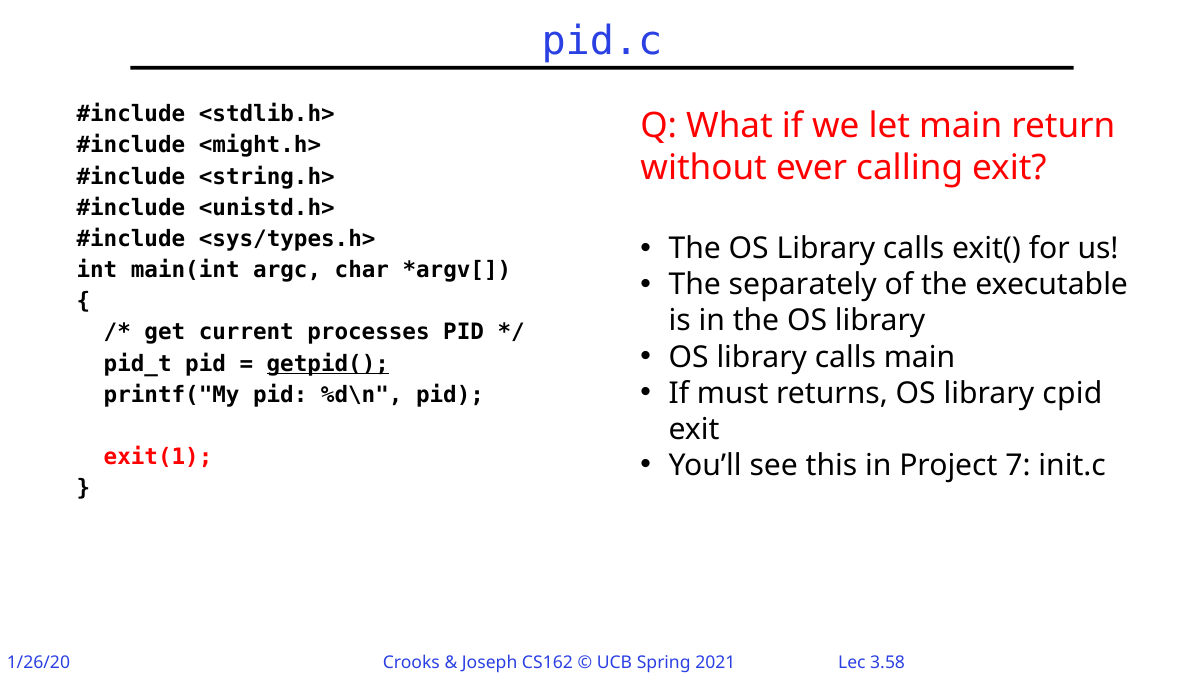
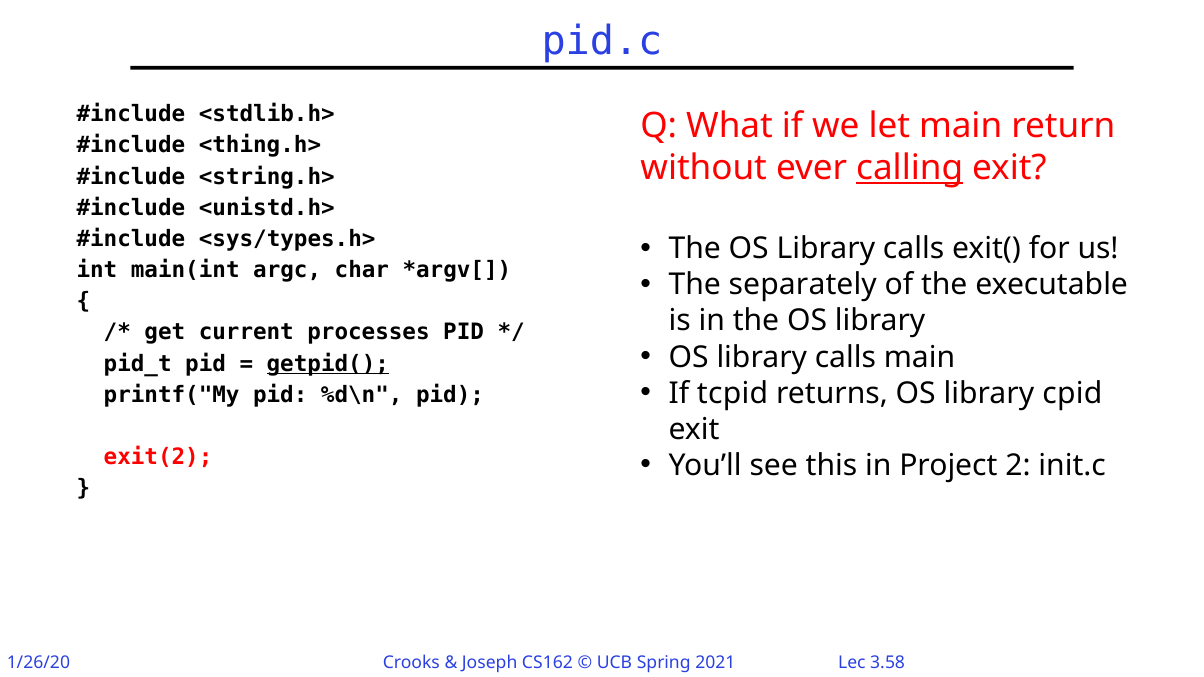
<might.h>: <might.h> -> <thing.h>
calling underline: none -> present
must: must -> tcpid
exit(1: exit(1 -> exit(2
7: 7 -> 2
